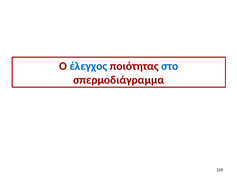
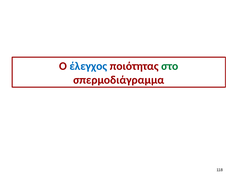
στο colour: blue -> green
